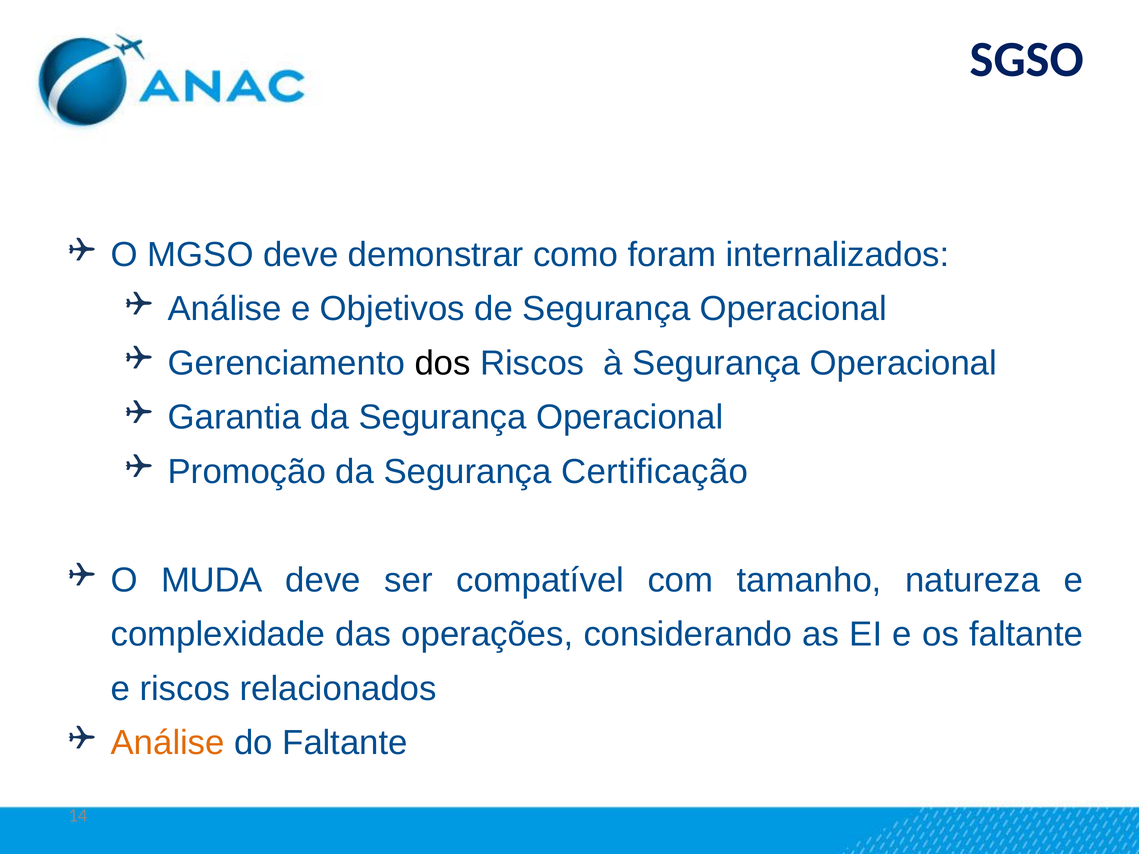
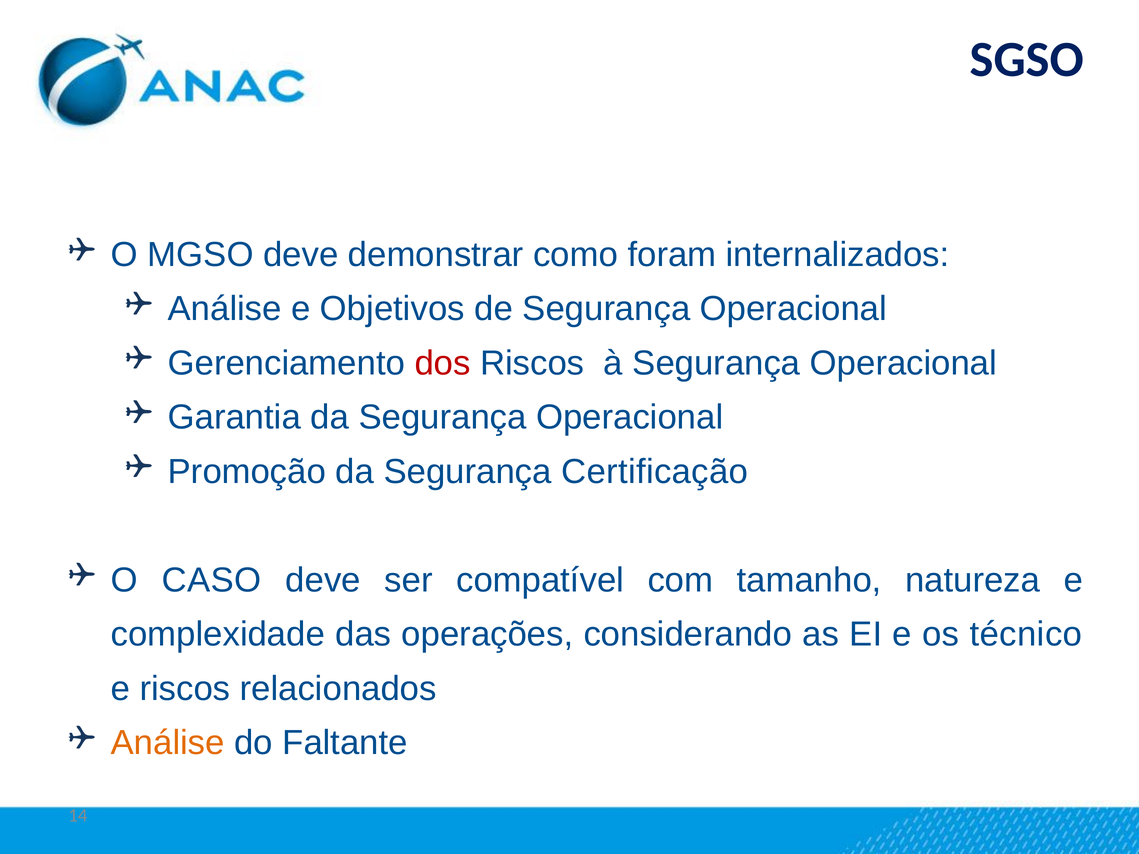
dos colour: black -> red
MUDA: MUDA -> CASO
os faltante: faltante -> técnico
